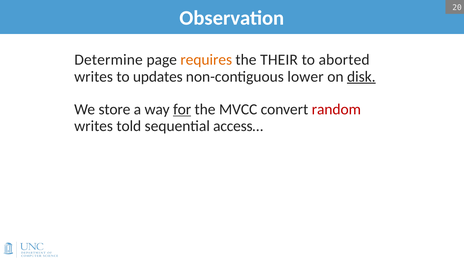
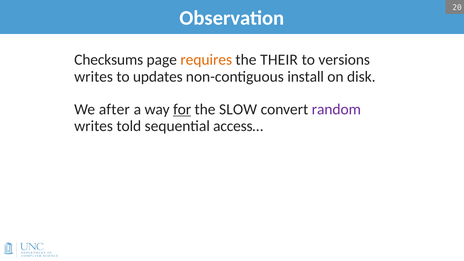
Determine: Determine -> Checksums
aborted: aborted -> versions
lower: lower -> install
disk underline: present -> none
store: store -> after
MVCC: MVCC -> SLOW
random colour: red -> purple
